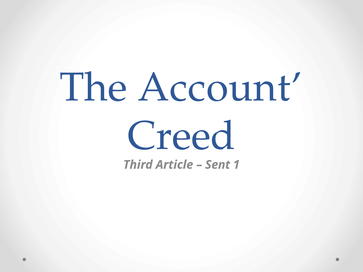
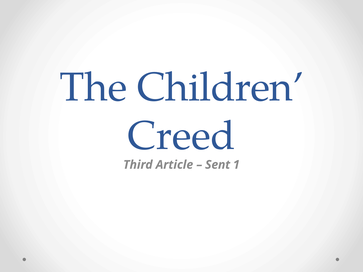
Account: Account -> Children
